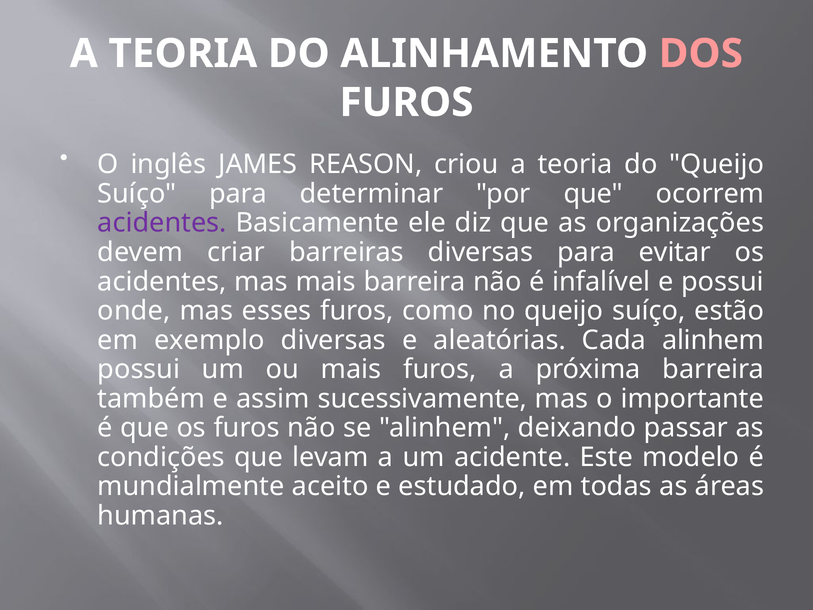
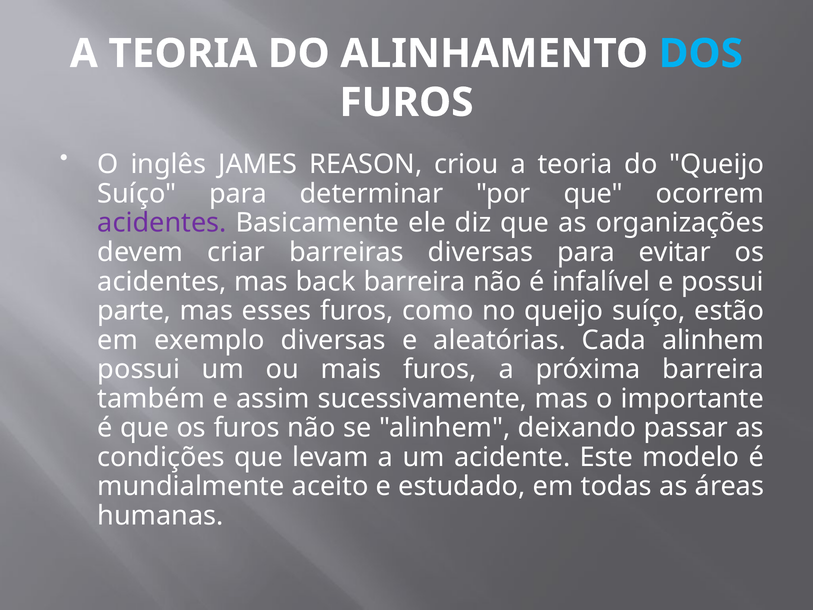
DOS colour: pink -> light blue
mas mais: mais -> back
onde: onde -> parte
